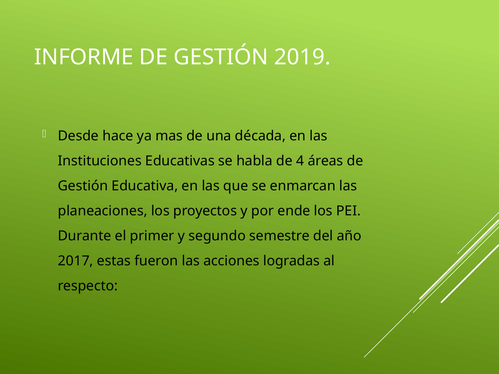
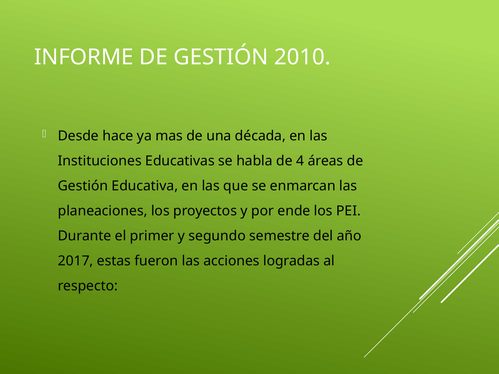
2019: 2019 -> 2010
